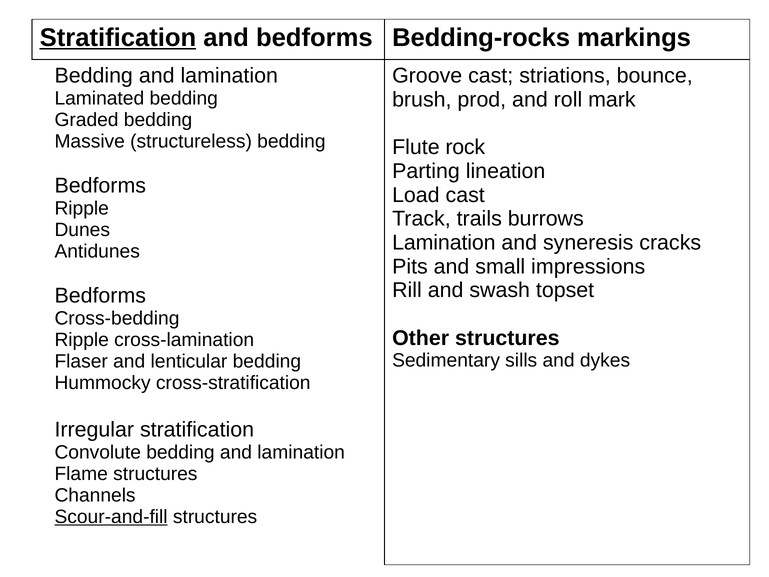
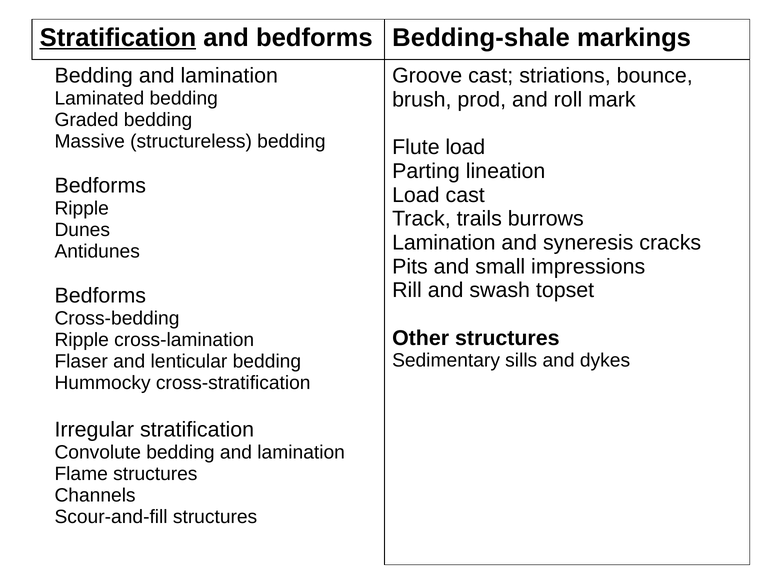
Bedding-rocks: Bedding-rocks -> Bedding-shale
Flute rock: rock -> load
Scour-and-fill underline: present -> none
